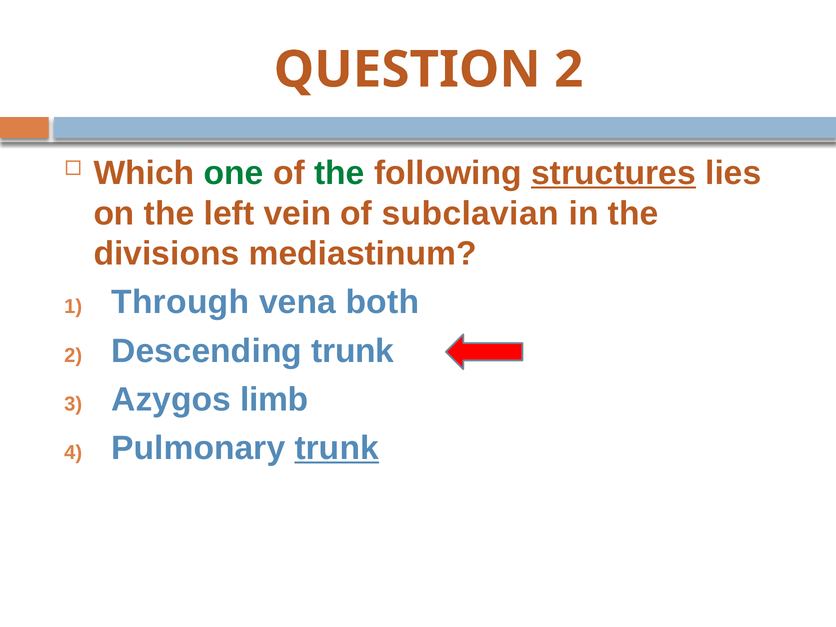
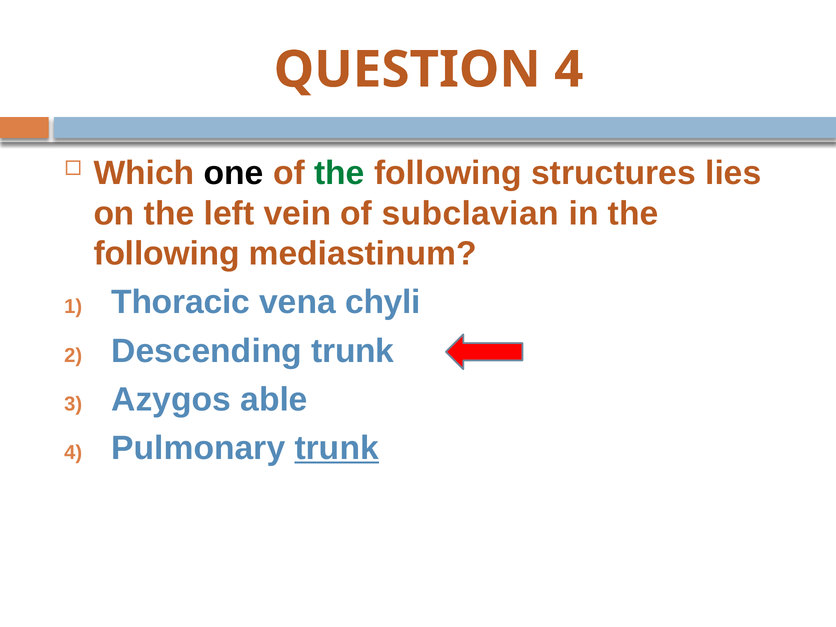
QUESTION 2: 2 -> 4
one colour: green -> black
structures underline: present -> none
divisions at (166, 254): divisions -> following
Through: Through -> Thoracic
both: both -> chyli
limb: limb -> able
